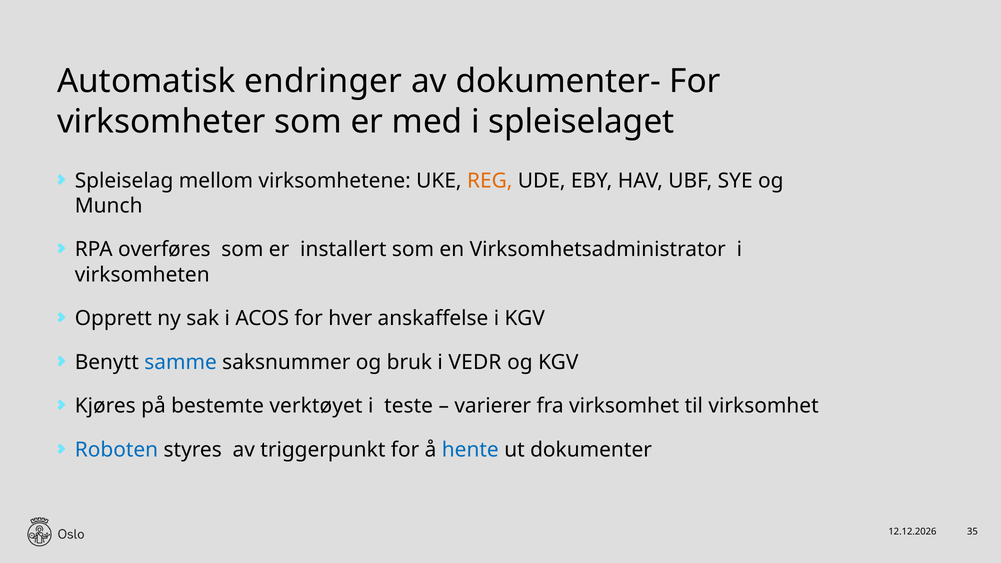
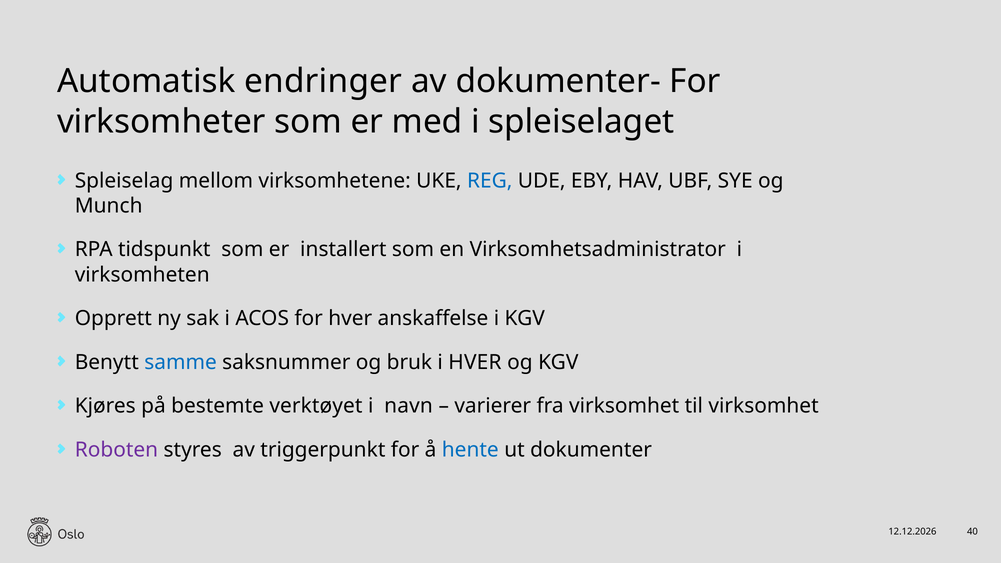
REG colour: orange -> blue
overføres: overføres -> tidspunkt
i VEDR: VEDR -> HVER
teste: teste -> navn
Roboten colour: blue -> purple
35: 35 -> 40
